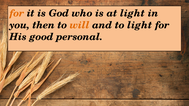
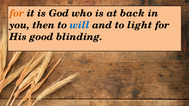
at light: light -> back
will colour: orange -> blue
personal: personal -> blinding
